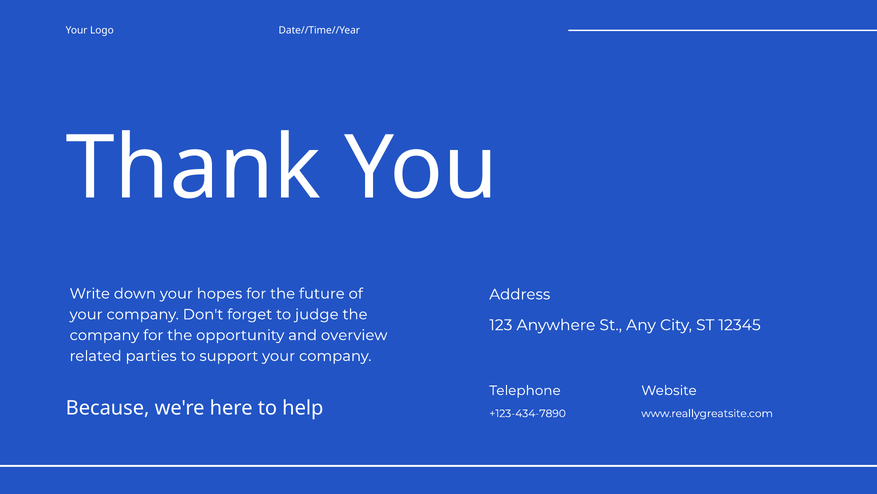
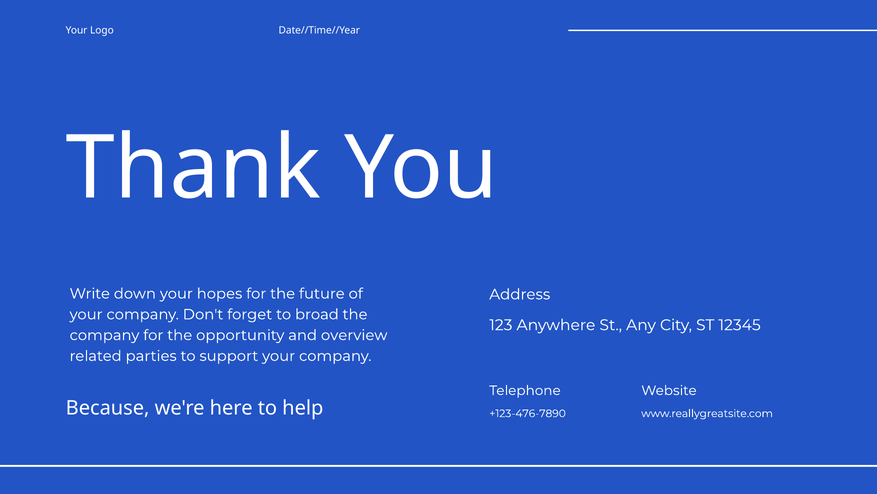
judge: judge -> broad
+123-434-7890: +123-434-7890 -> +123-476-7890
